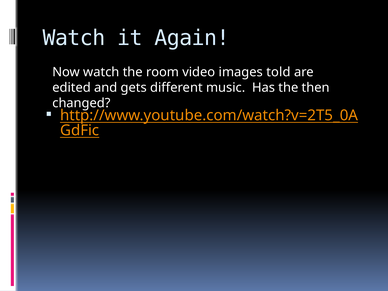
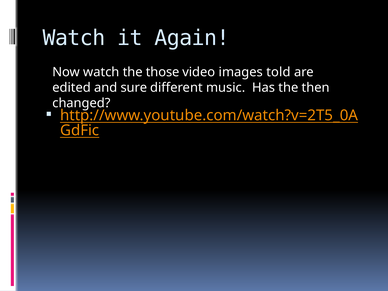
room: room -> those
gets: gets -> sure
